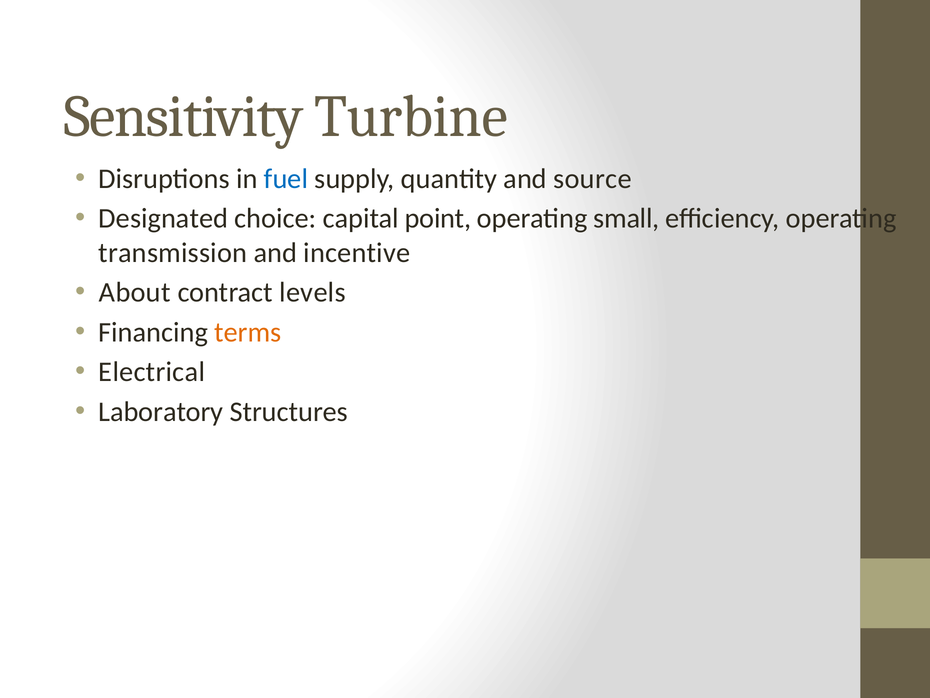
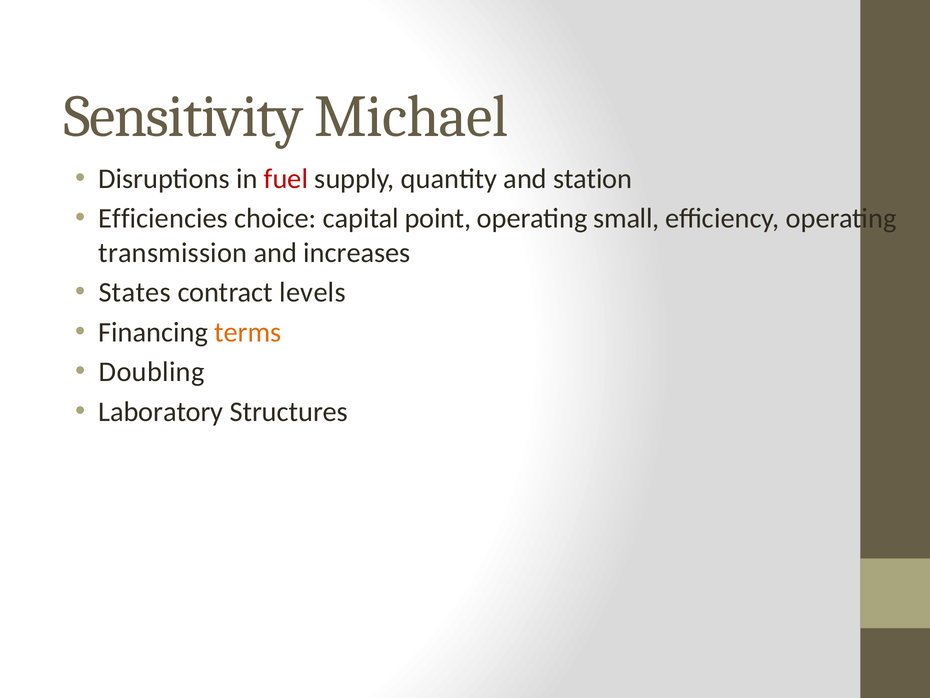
Turbine: Turbine -> Michael
fuel colour: blue -> red
source: source -> station
Designated: Designated -> Efficiencies
incentive: incentive -> increases
About: About -> States
Electrical: Electrical -> Doubling
